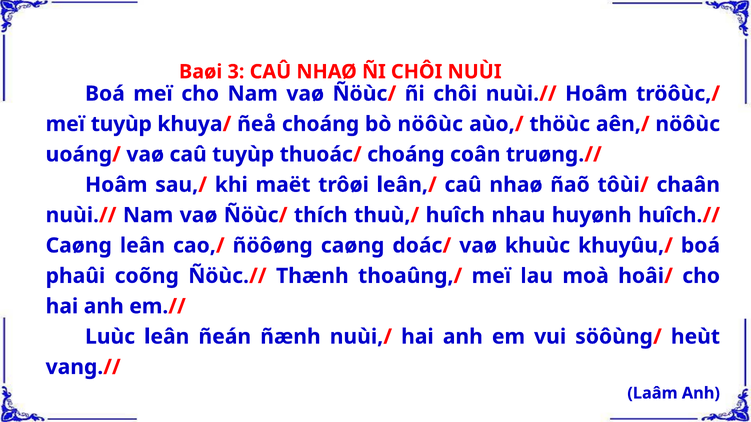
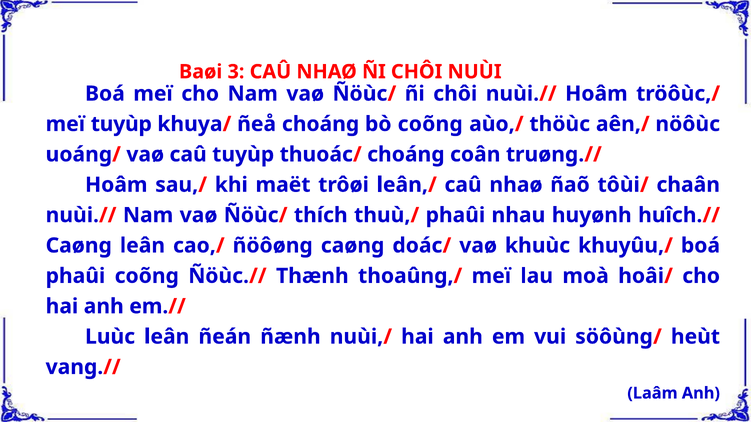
bò nöôùc: nöôùc -> coõng
thuù,/ huîch: huîch -> phaûi
